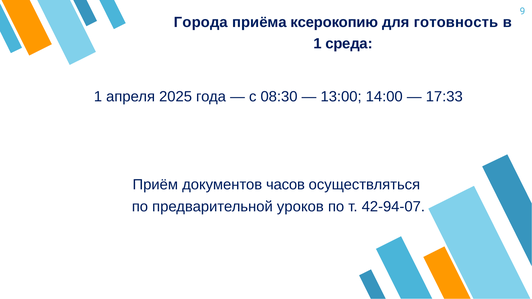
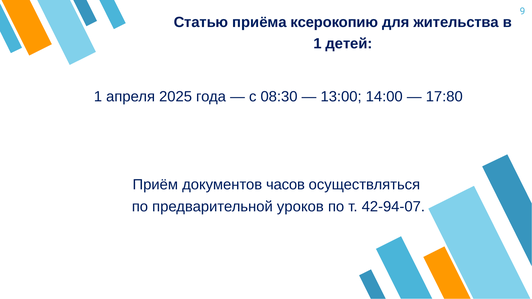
Города: Города -> Статью
готовность: готовность -> жительства
среда: среда -> детей
17:33: 17:33 -> 17:80
